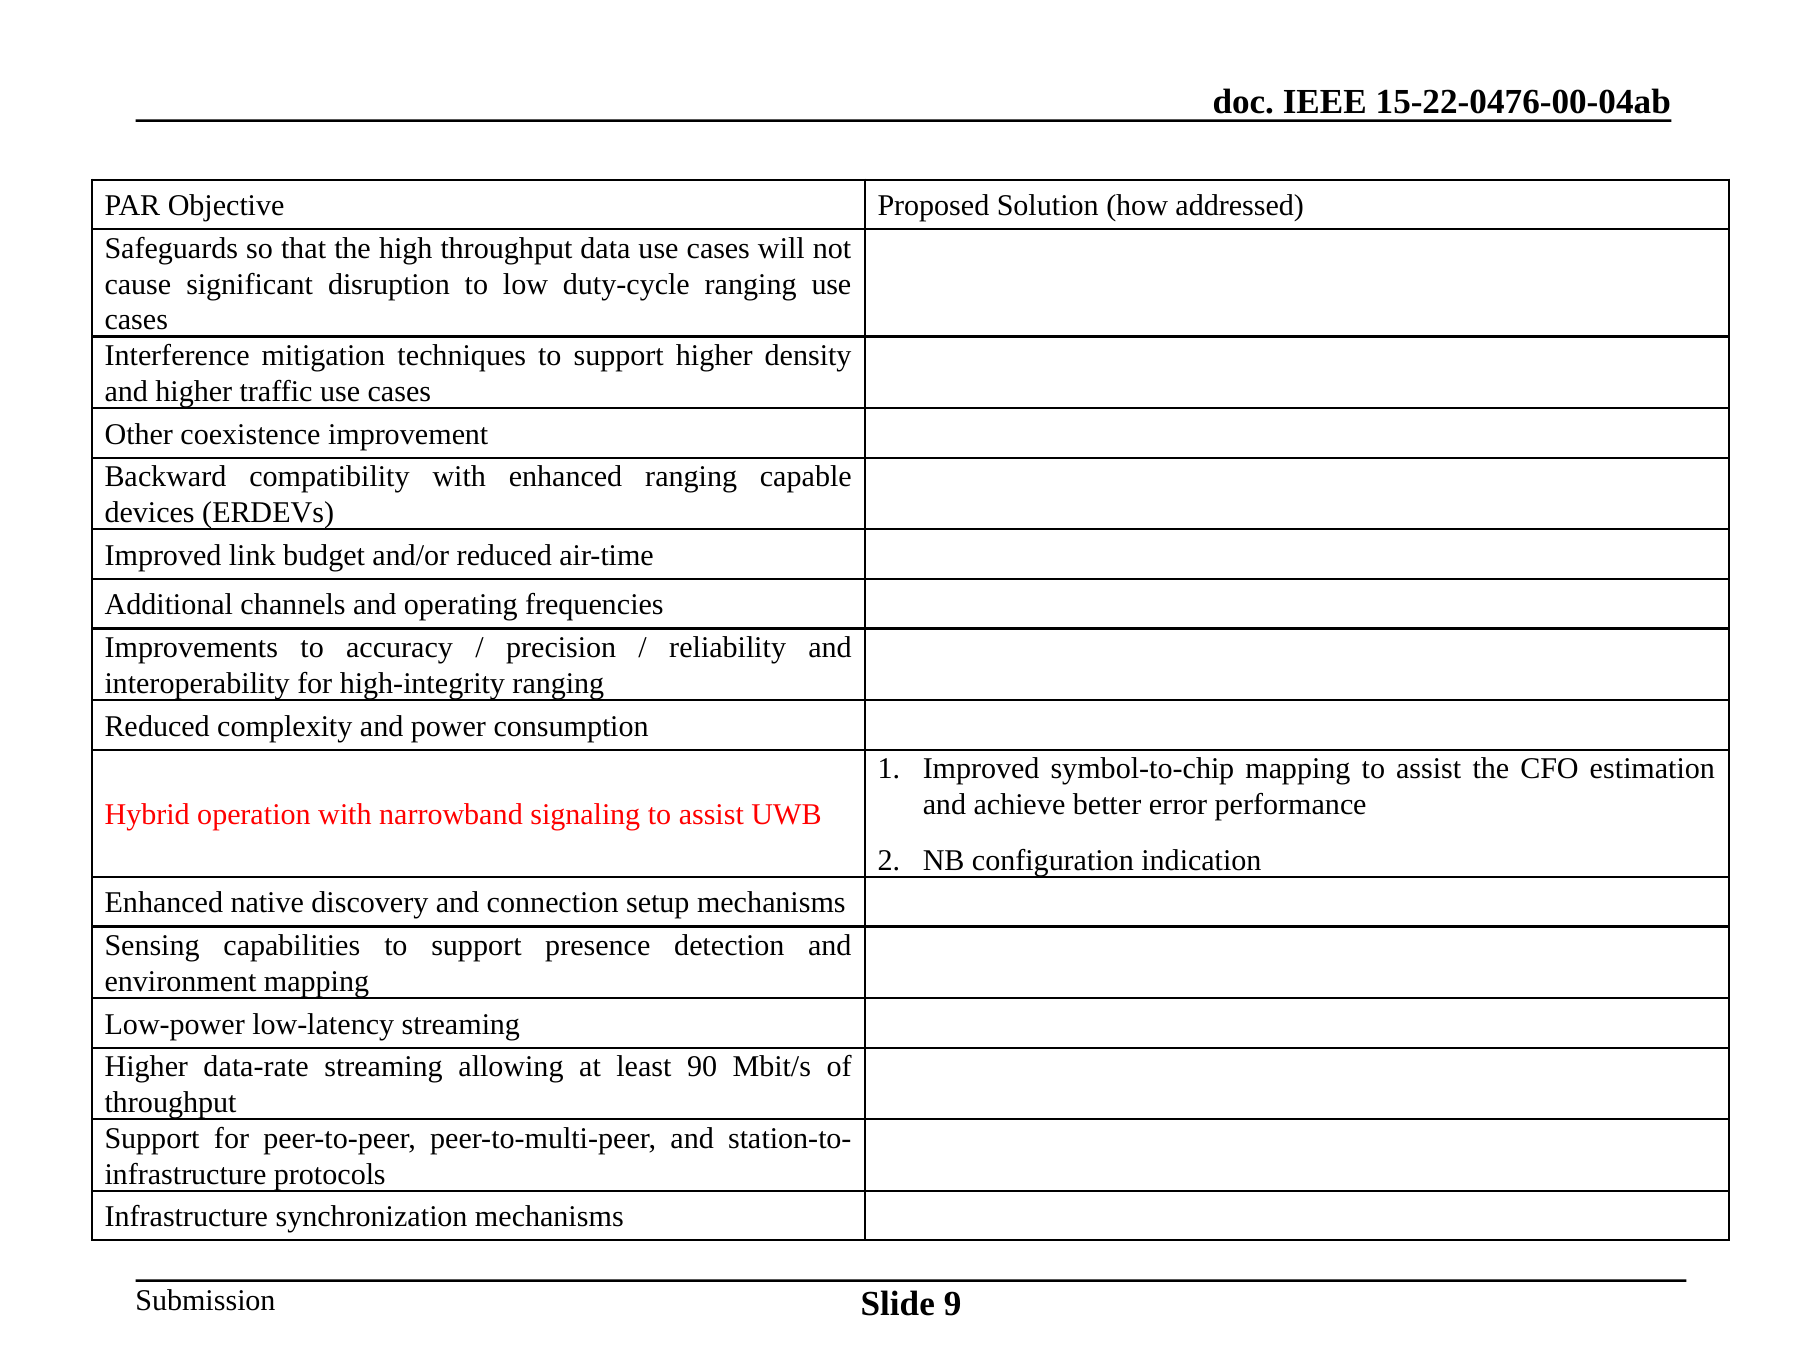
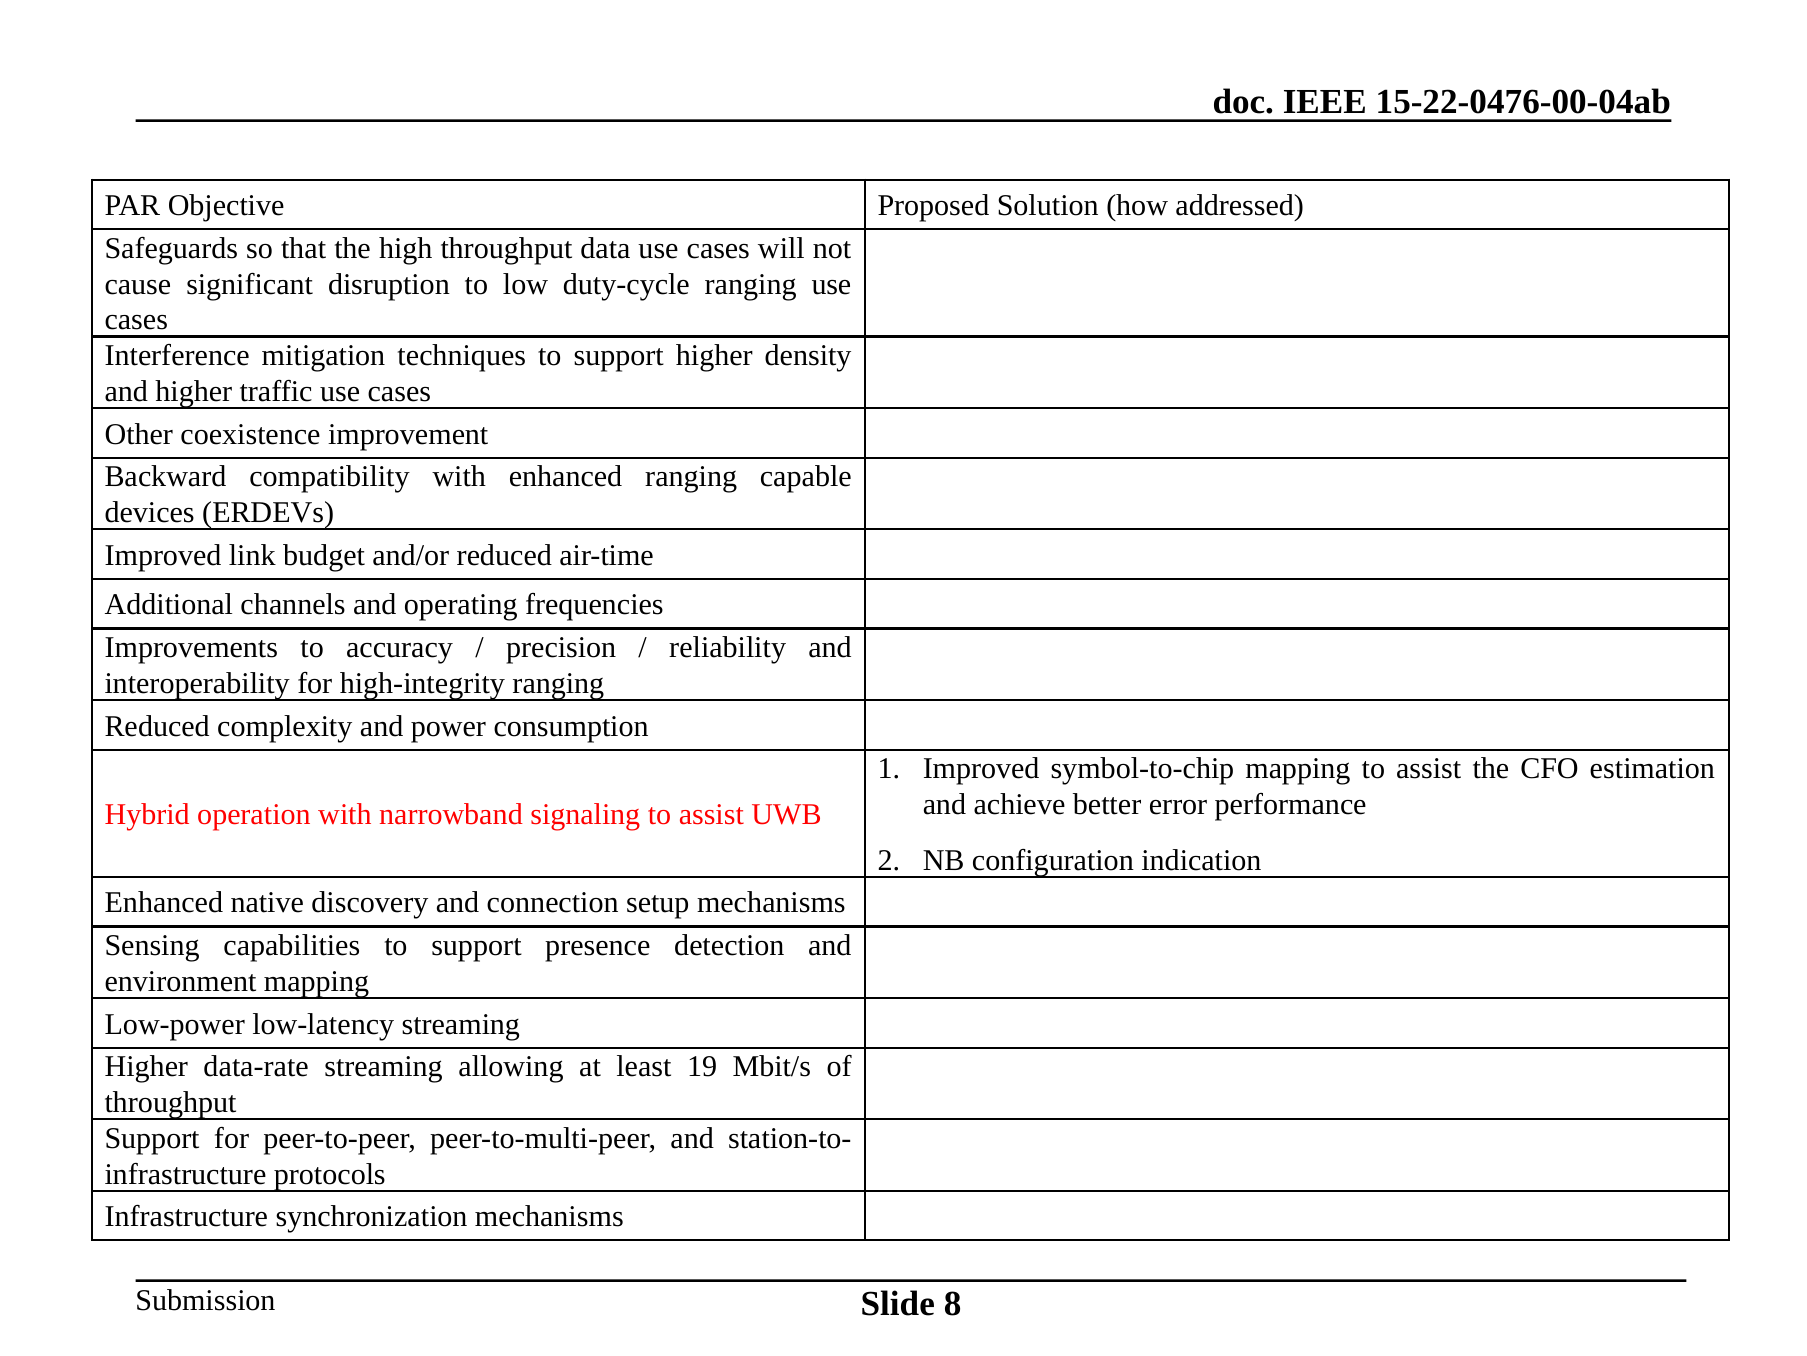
90: 90 -> 19
9: 9 -> 8
